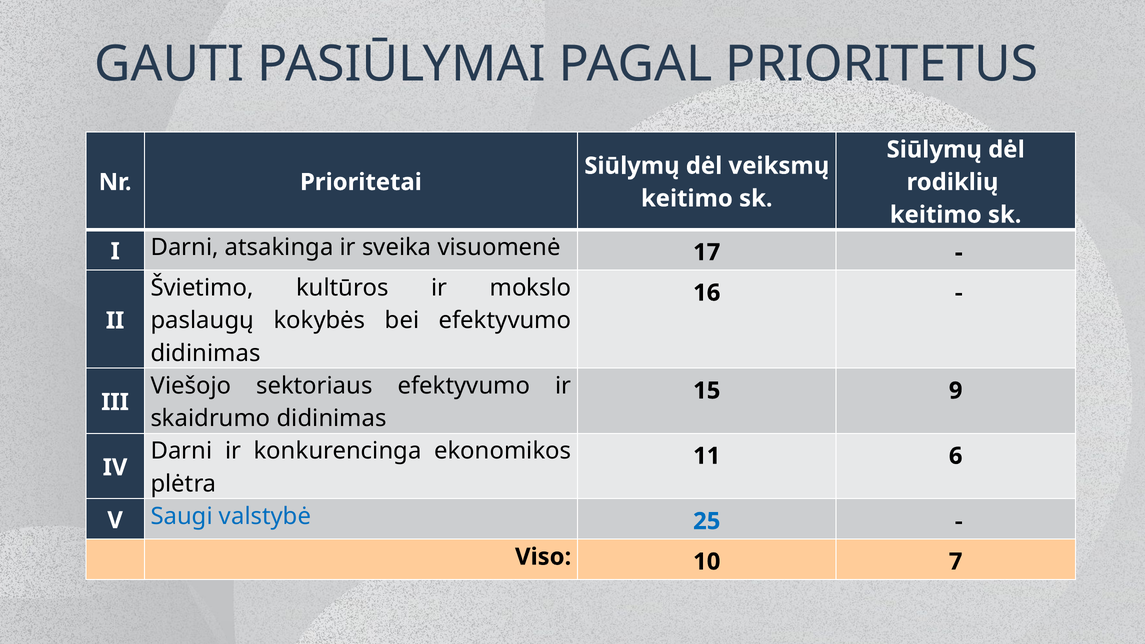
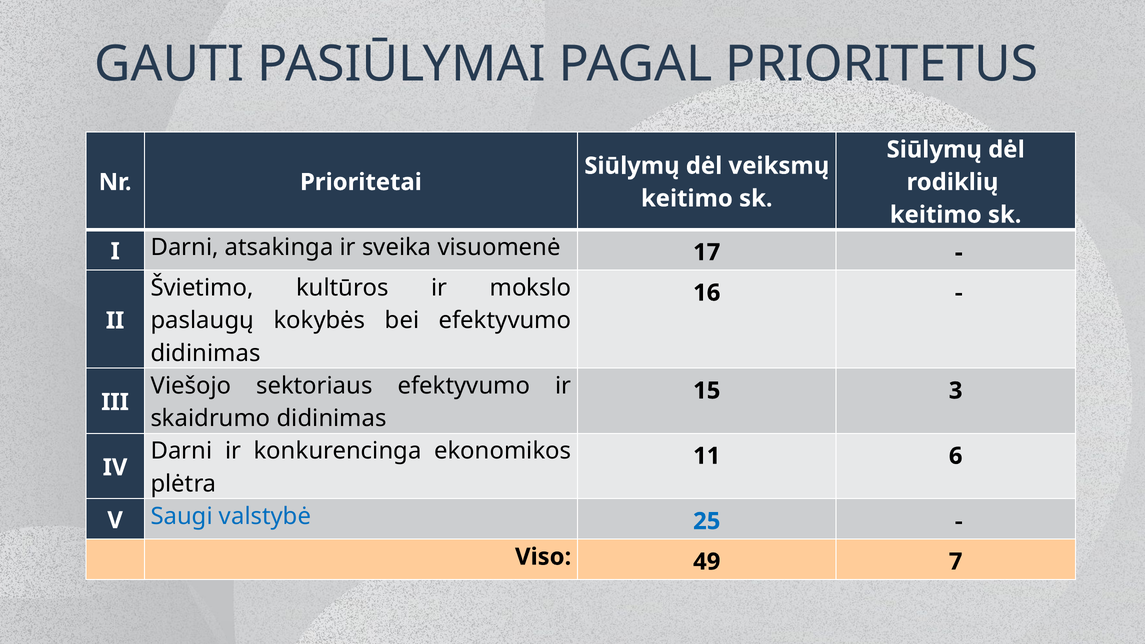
9: 9 -> 3
10: 10 -> 49
